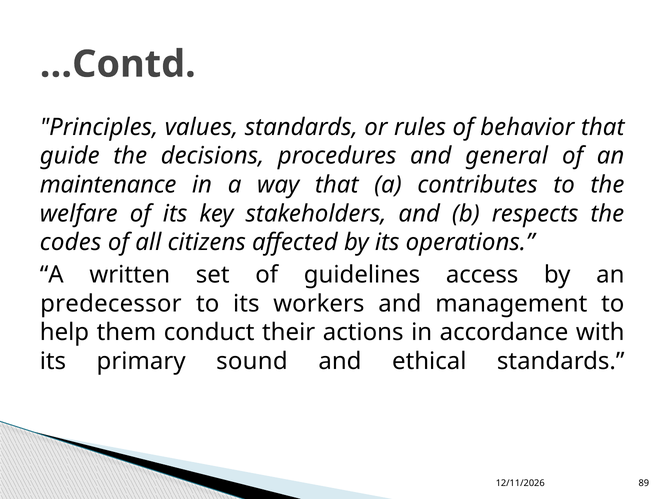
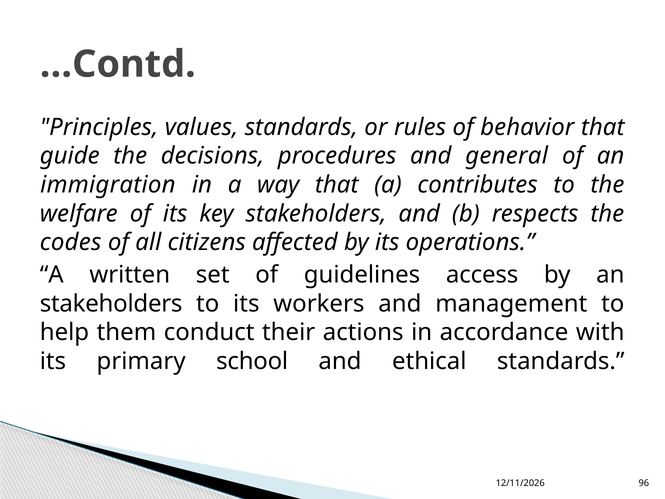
maintenance: maintenance -> immigration
predecessor at (111, 304): predecessor -> stakeholders
sound: sound -> school
89: 89 -> 96
